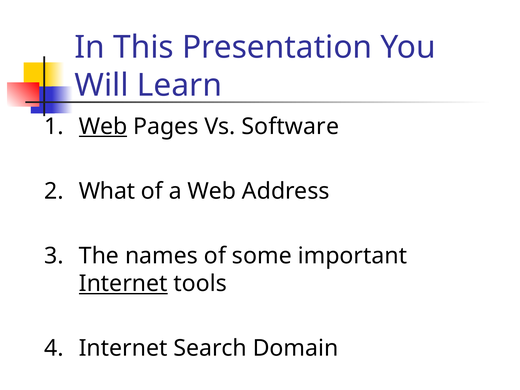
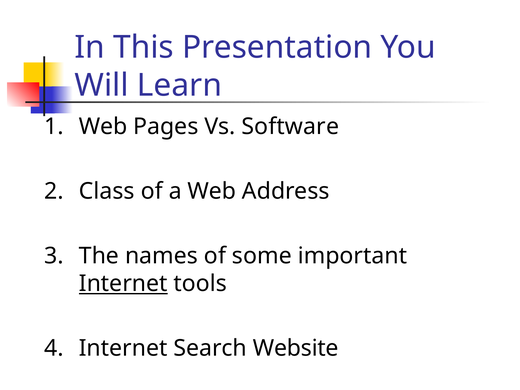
Web at (103, 126) underline: present -> none
What: What -> Class
Domain: Domain -> Website
